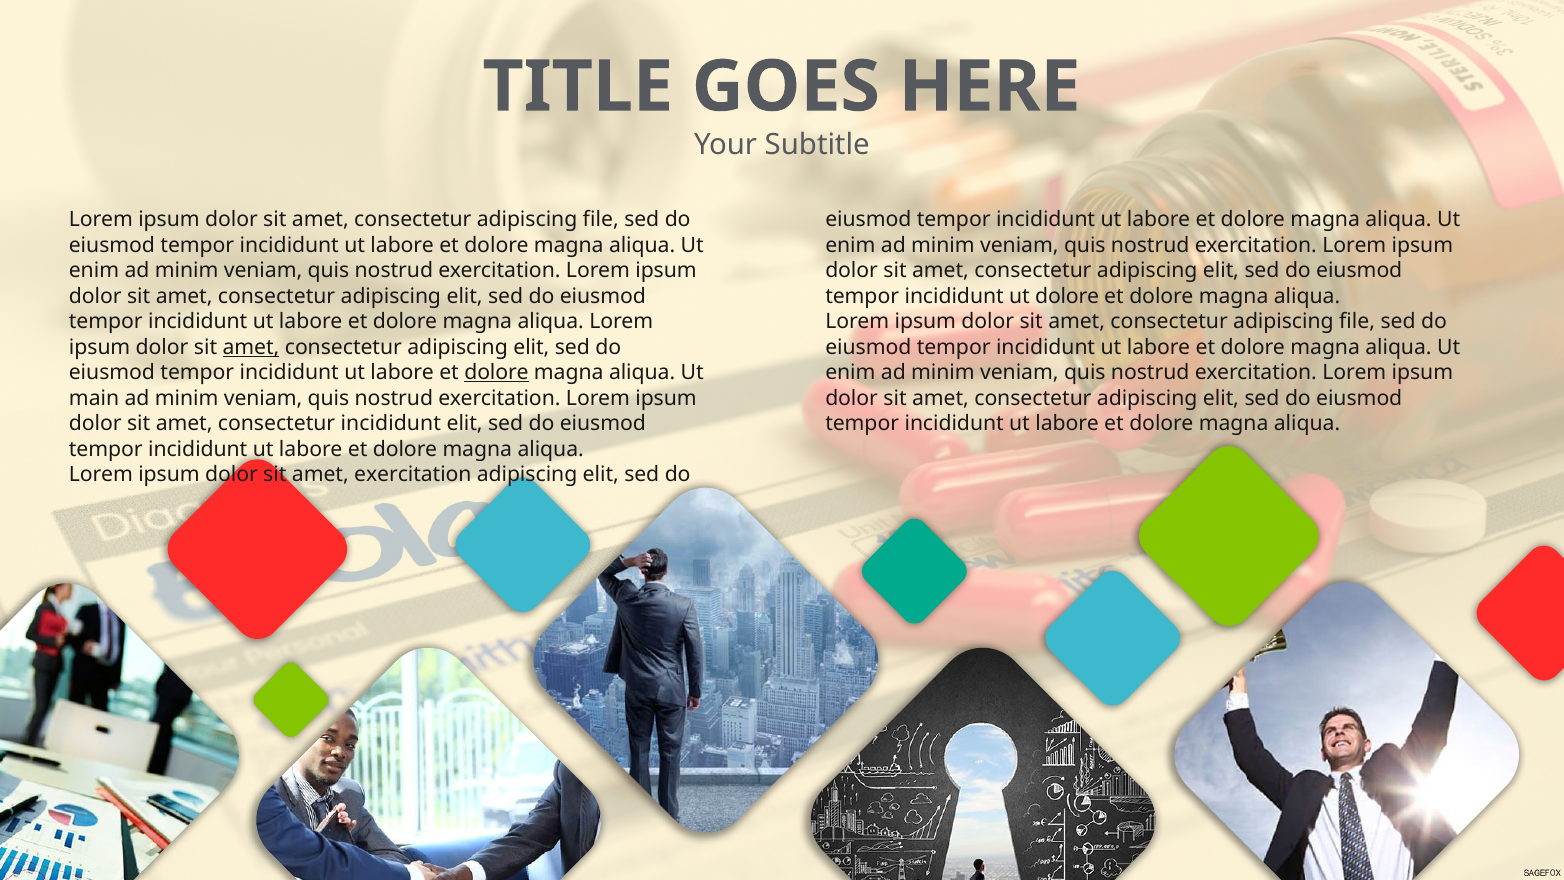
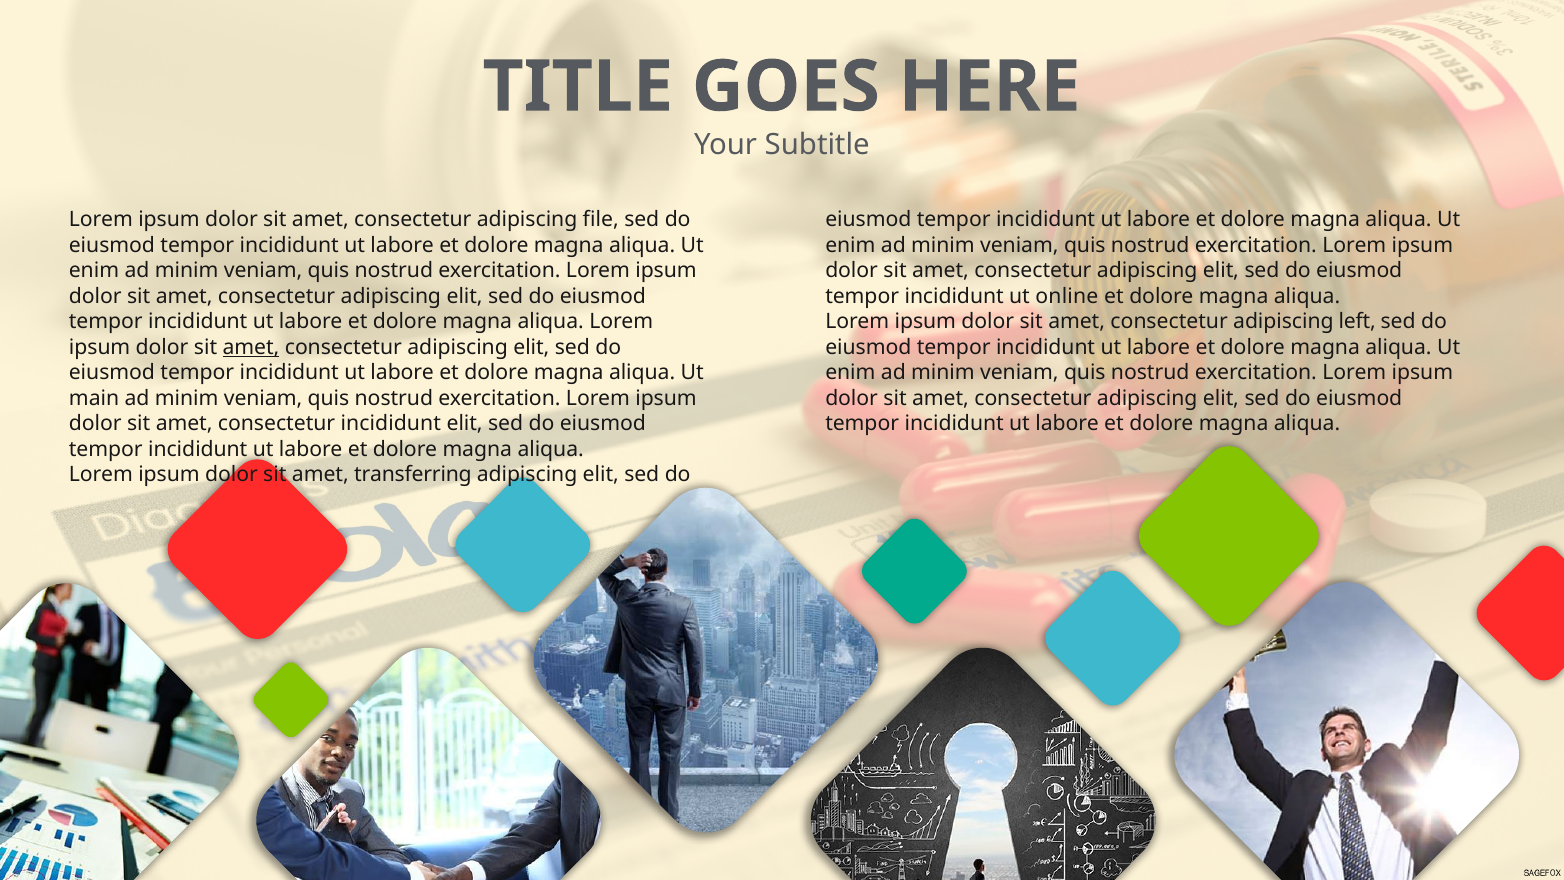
ut dolore: dolore -> online
file at (1357, 322): file -> left
dolore at (496, 373) underline: present -> none
amet exercitation: exercitation -> transferring
